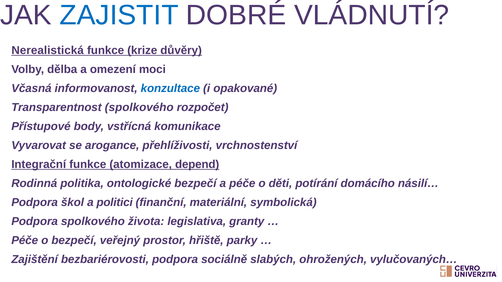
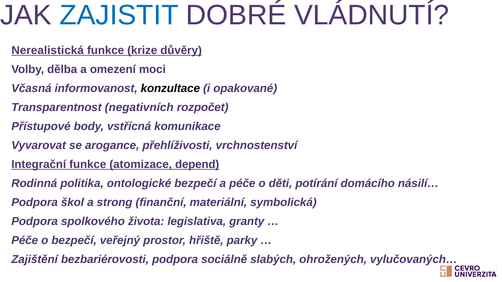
konzultace colour: blue -> black
Transparentnost spolkového: spolkového -> negativních
politici: politici -> strong
